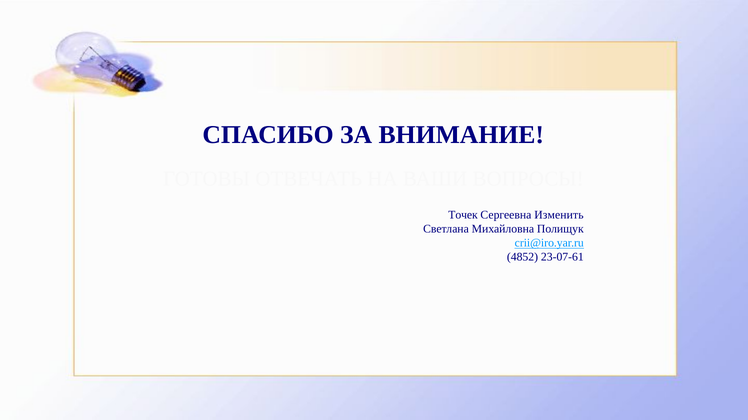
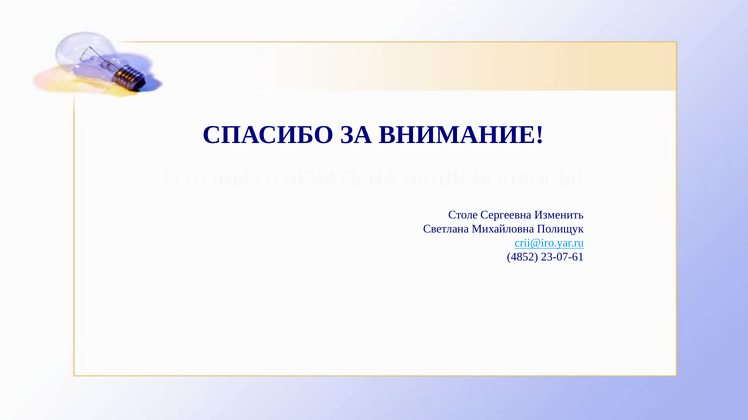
Точек: Точек -> Столе
